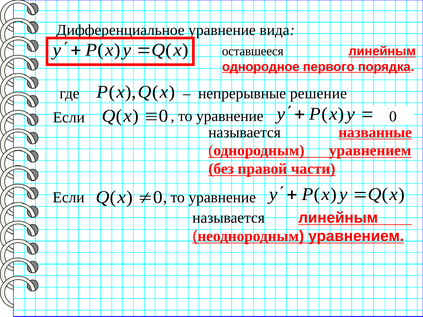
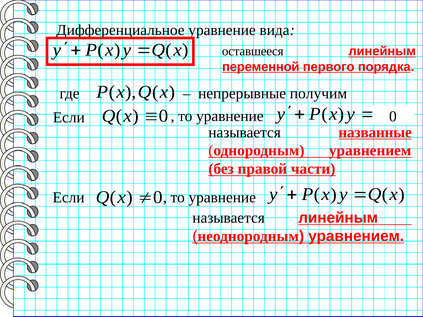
однородное: однородное -> переменной
решение: решение -> получим
